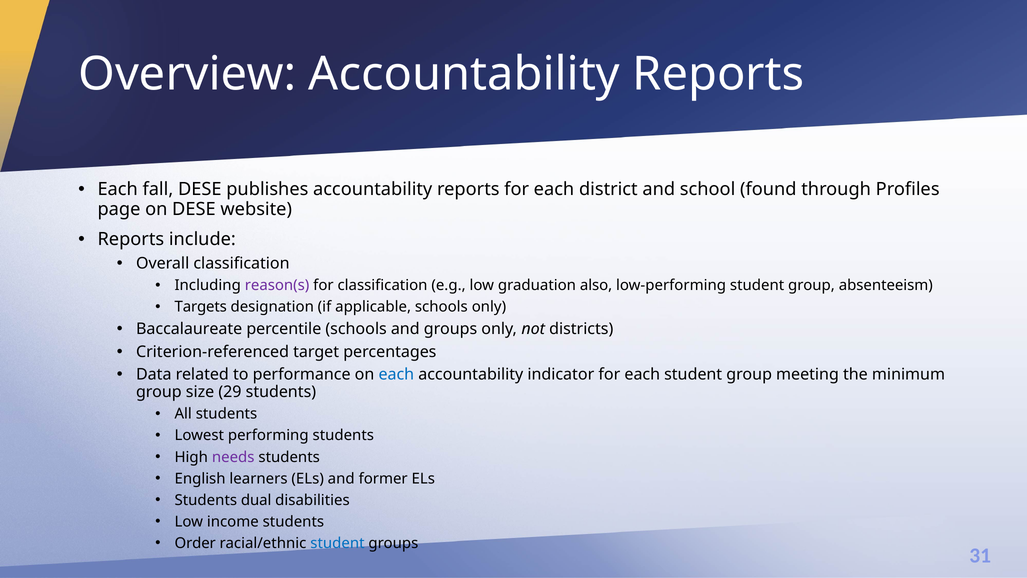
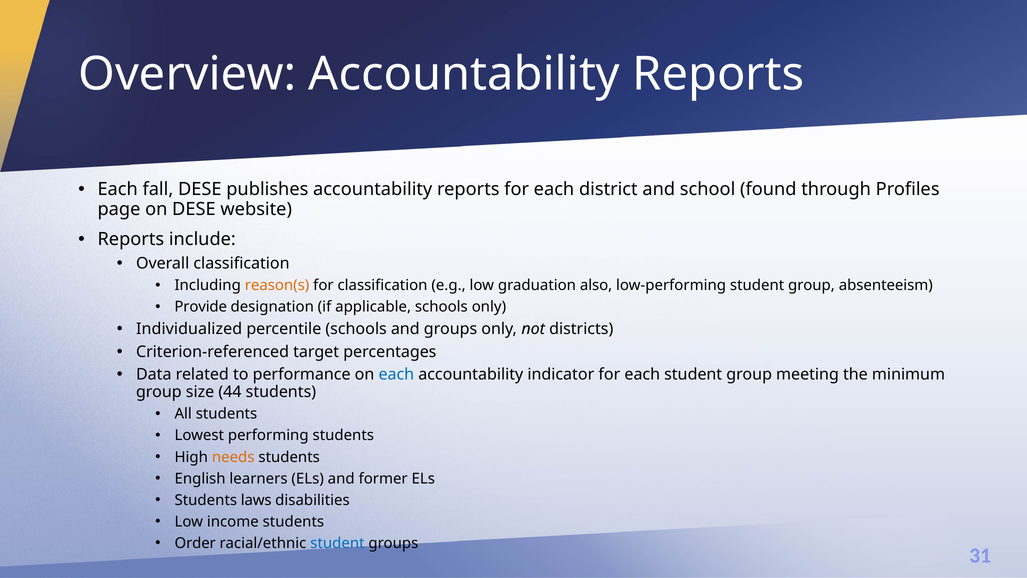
reason(s colour: purple -> orange
Targets: Targets -> Provide
Baccalaureate: Baccalaureate -> Individualized
29: 29 -> 44
needs colour: purple -> orange
dual: dual -> laws
